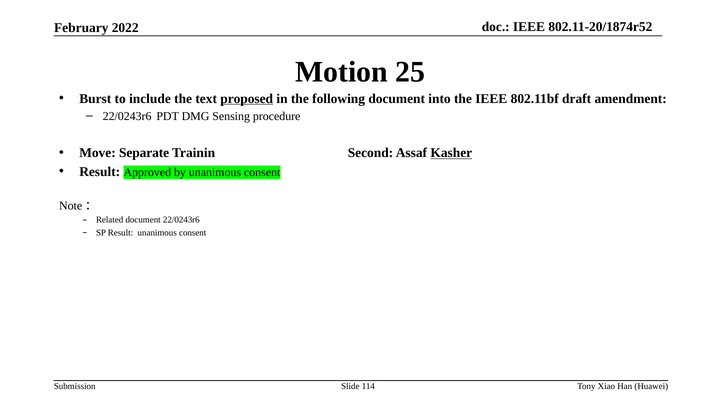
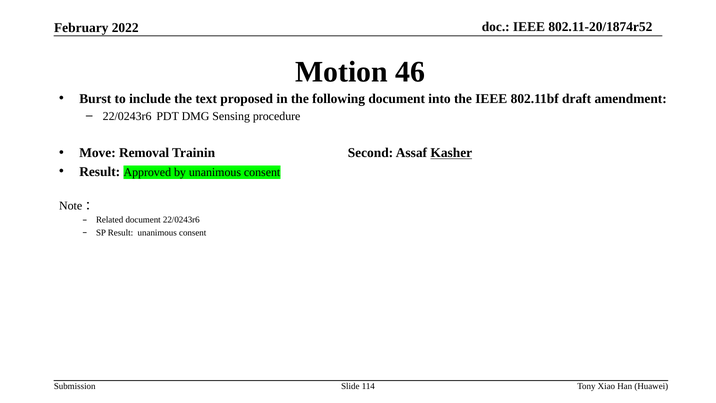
25: 25 -> 46
proposed underline: present -> none
Separate: Separate -> Removal
